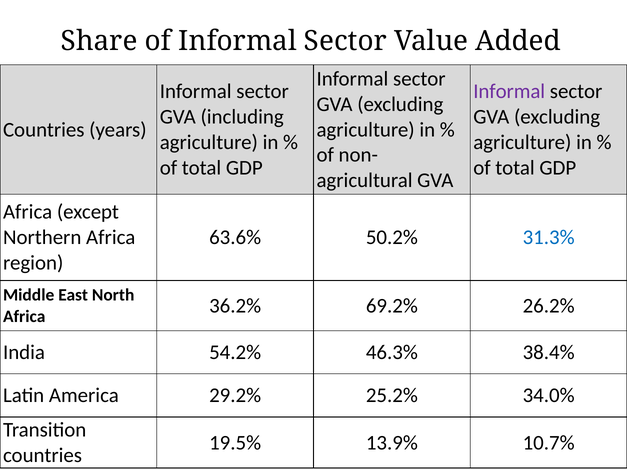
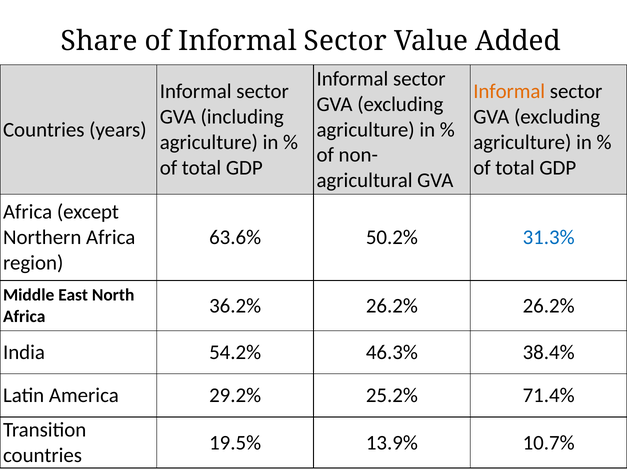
Informal at (509, 91) colour: purple -> orange
36.2% 69.2%: 69.2% -> 26.2%
34.0%: 34.0% -> 71.4%
